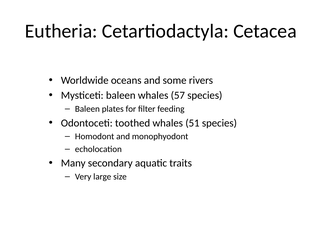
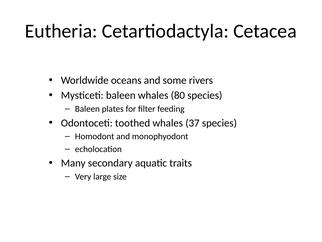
57: 57 -> 80
51: 51 -> 37
